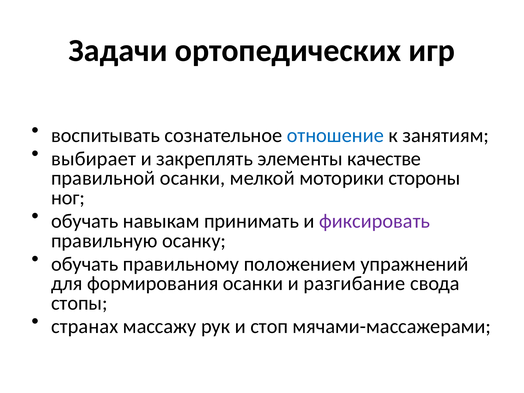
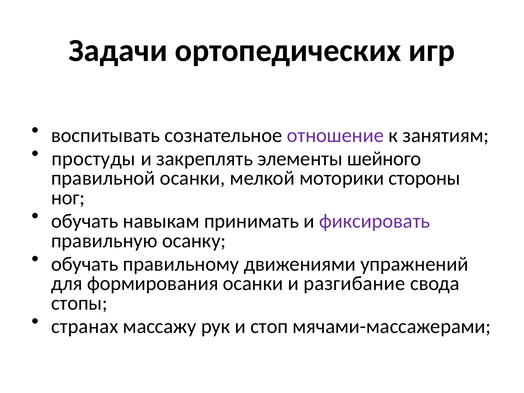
отношение colour: blue -> purple
выбирает: выбирает -> простуды
качестве: качестве -> шейного
положением: положением -> движениями
